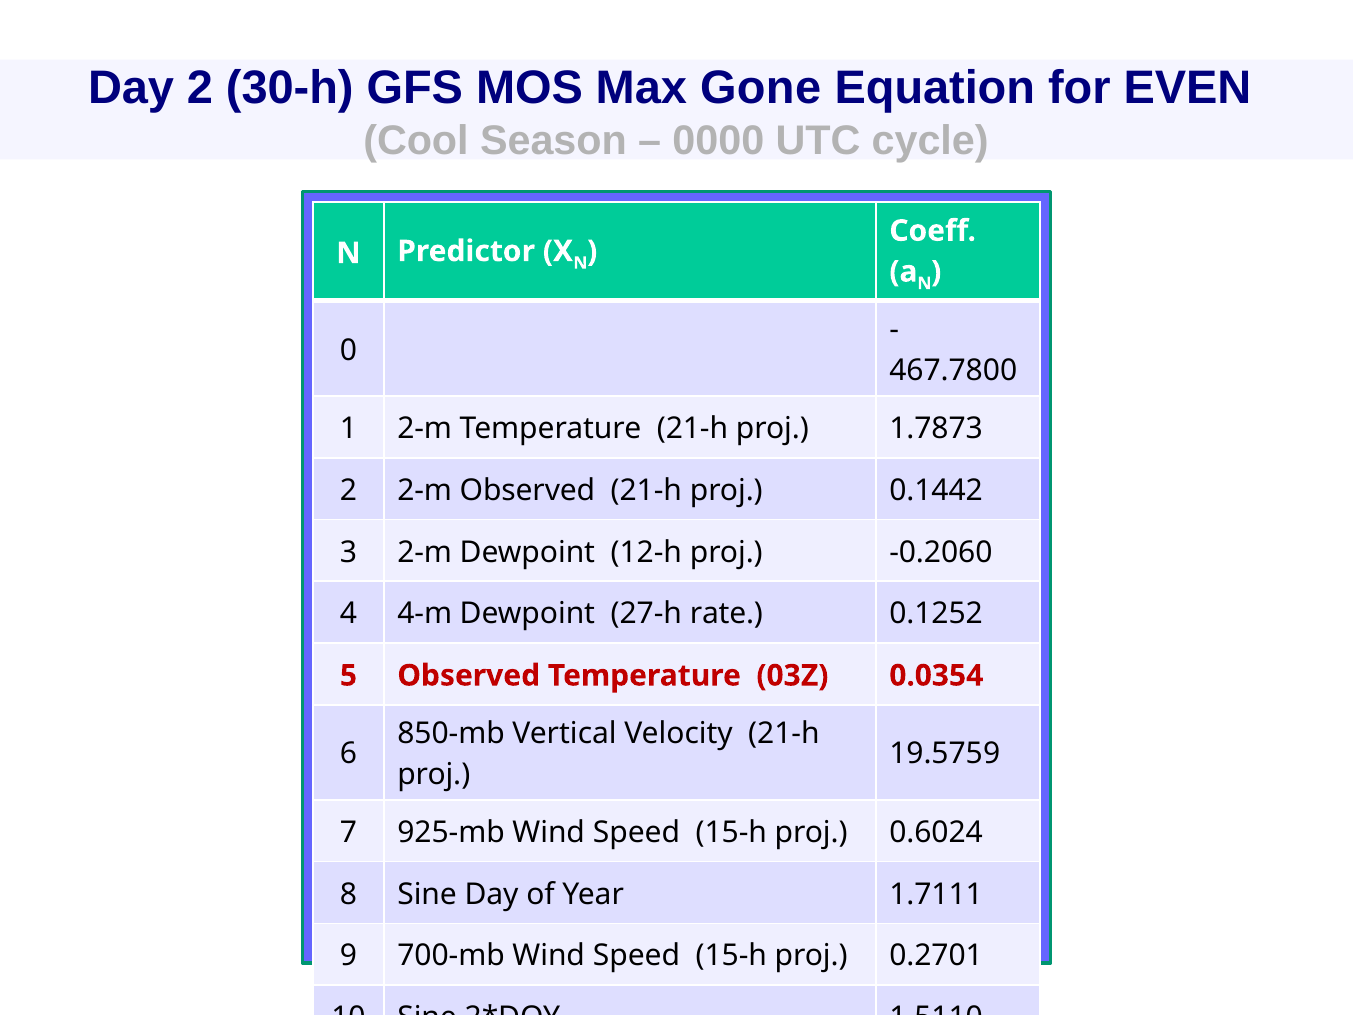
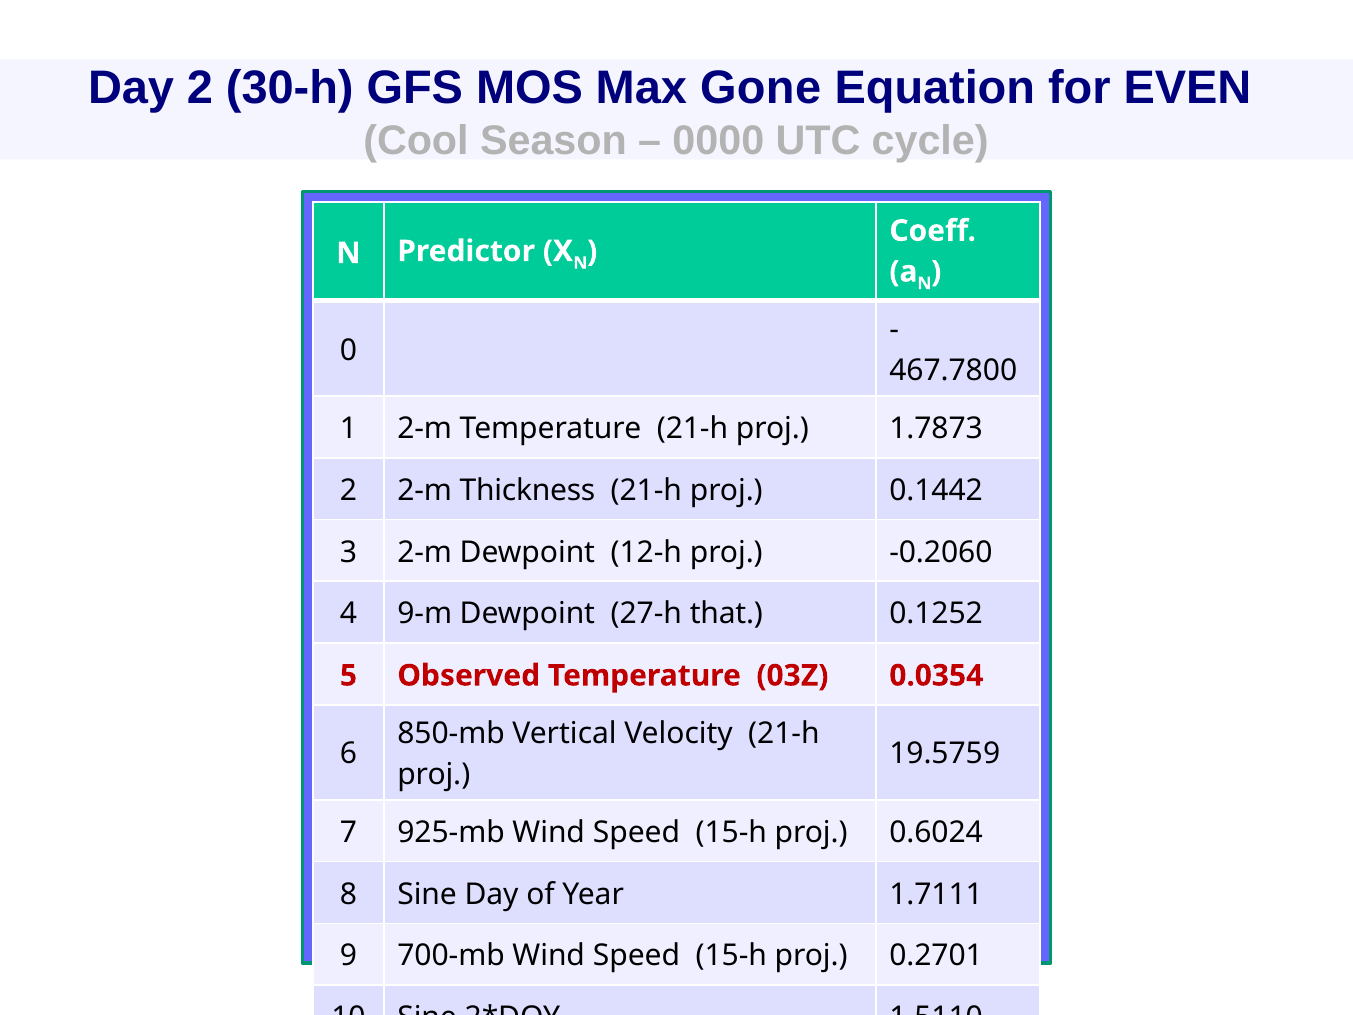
2-m Observed: Observed -> Thickness
4-m: 4-m -> 9-m
rate: rate -> that
